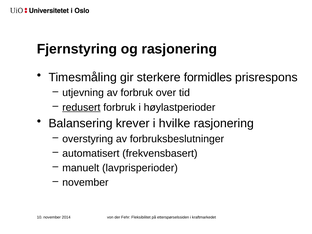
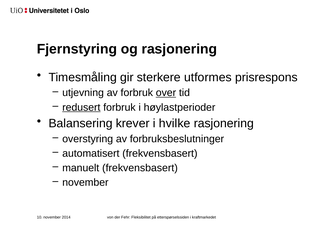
formidles: formidles -> utformes
over underline: none -> present
manuelt lavprisperioder: lavprisperioder -> frekvensbasert
